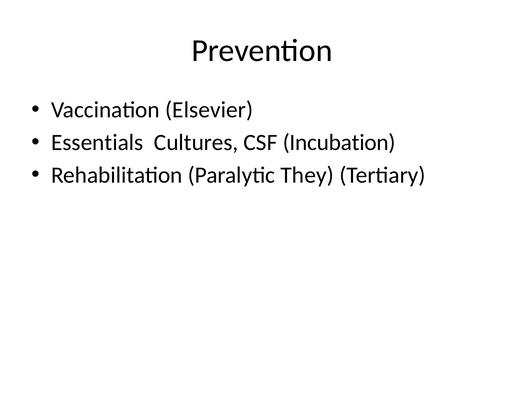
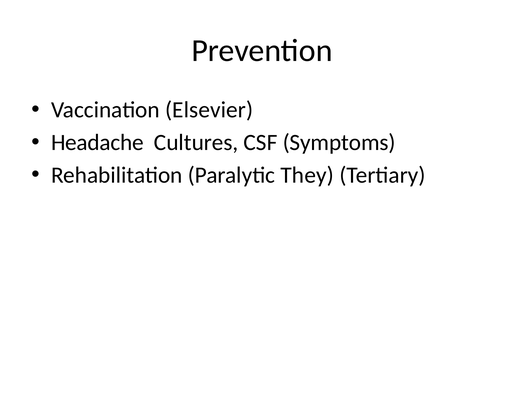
Essentials: Essentials -> Headache
Incubation: Incubation -> Symptoms
